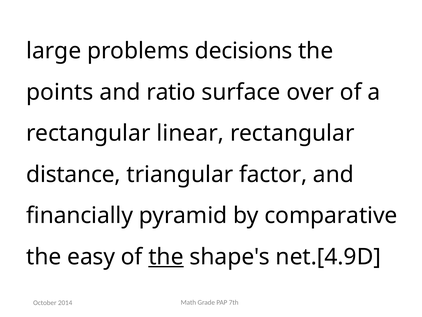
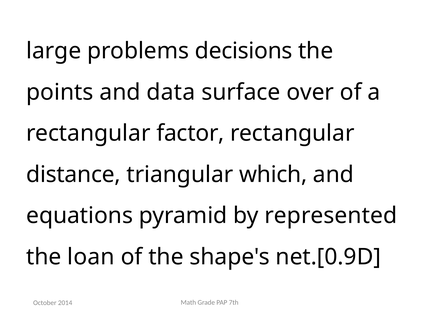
ratio: ratio -> data
linear: linear -> factor
factor: factor -> which
financially: financially -> equations
comparative: comparative -> represented
easy: easy -> loan
the at (166, 257) underline: present -> none
net.[4.9D: net.[4.9D -> net.[0.9D
